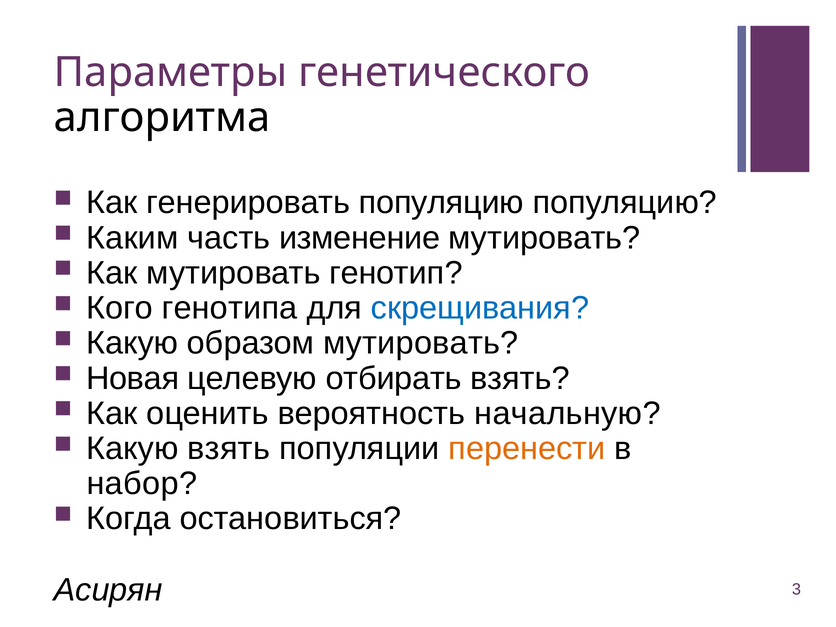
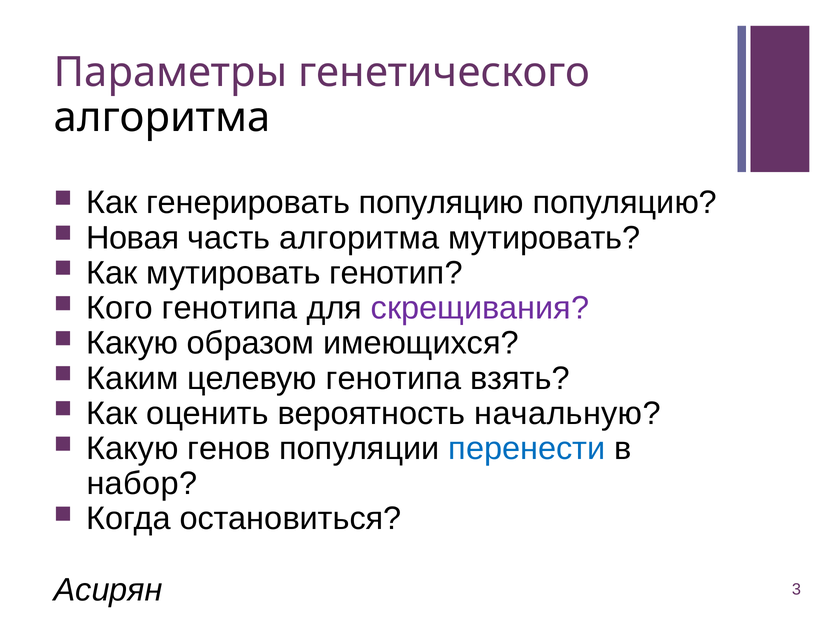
Каким: Каким -> Новая
часть изменение: изменение -> алгоритма
скрещивания colour: blue -> purple
образом мутировать: мутировать -> имеющихся
Новая: Новая -> Каким
целевую отбирать: отбирать -> генотипа
Какую взять: взять -> генов
перенести colour: orange -> blue
